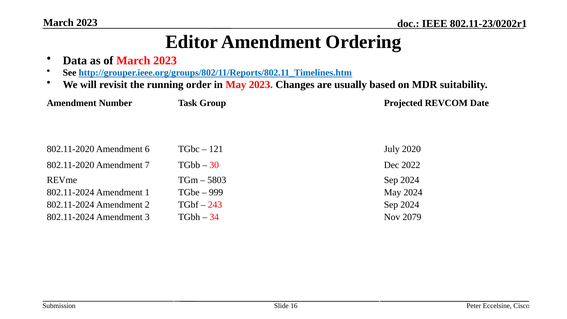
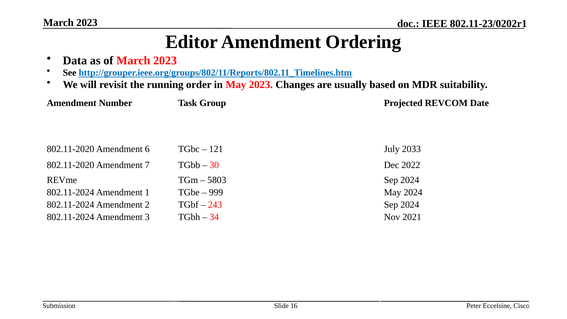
2020: 2020 -> 2033
2079: 2079 -> 2021
